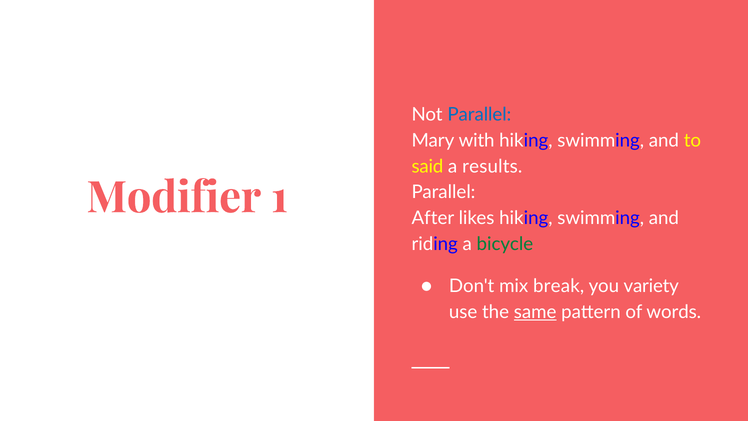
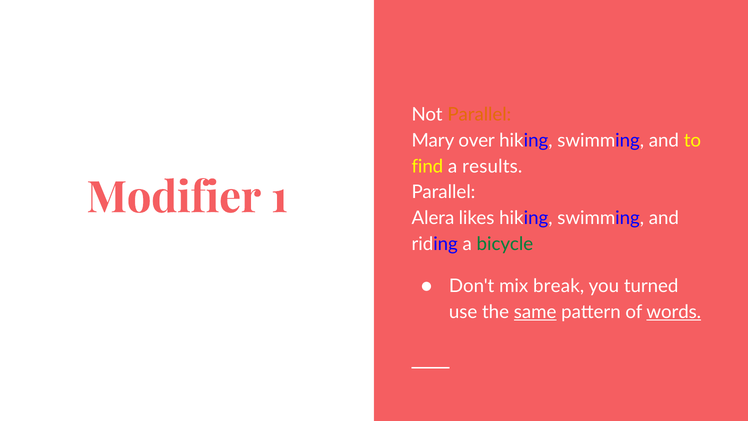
Parallel at (479, 115) colour: blue -> orange
with: with -> over
said: said -> find
After: After -> Alera
variety: variety -> turned
words underline: none -> present
